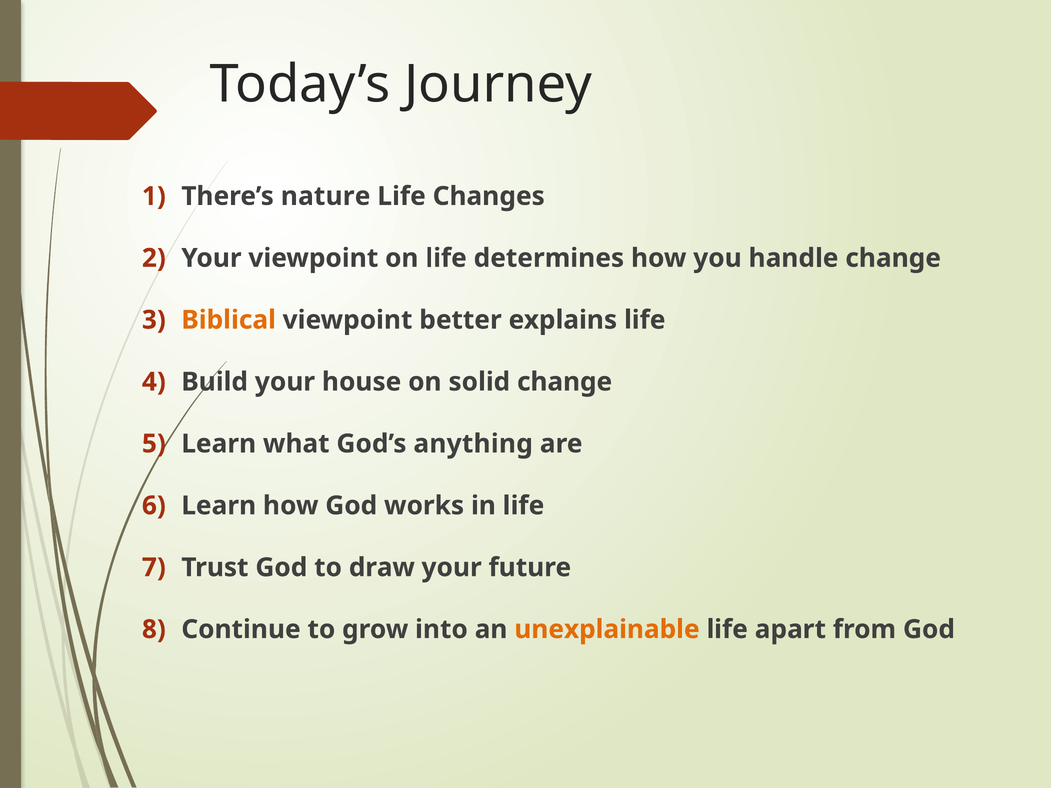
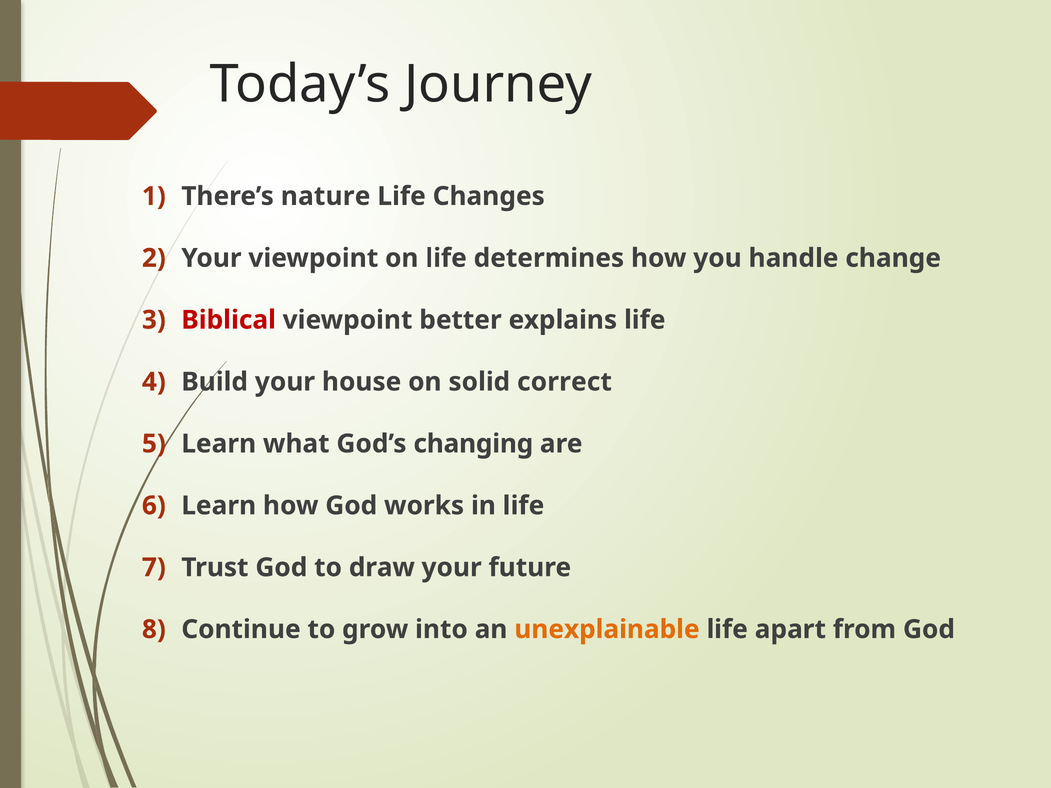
Biblical colour: orange -> red
solid change: change -> correct
anything: anything -> changing
